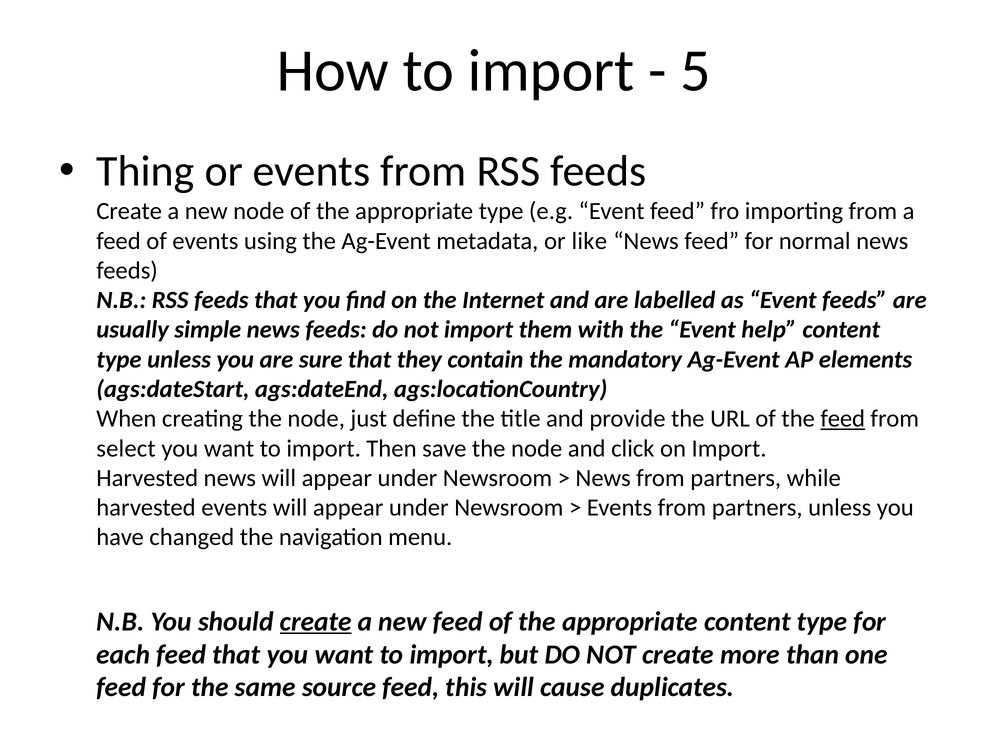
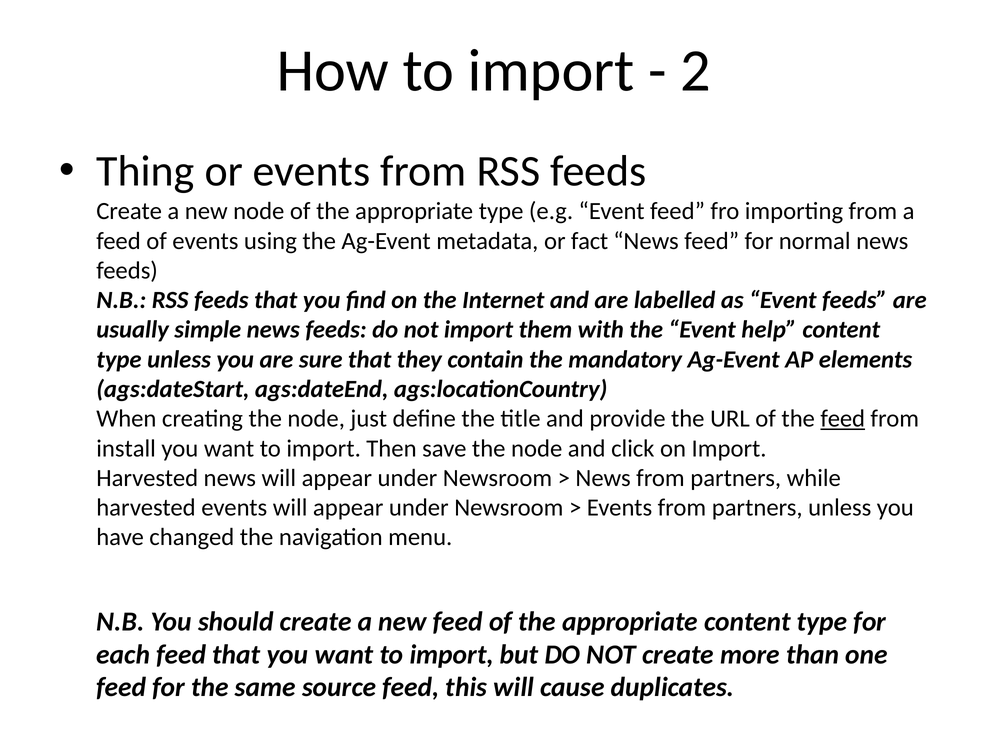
5: 5 -> 2
like: like -> fact
select: select -> install
create at (316, 622) underline: present -> none
